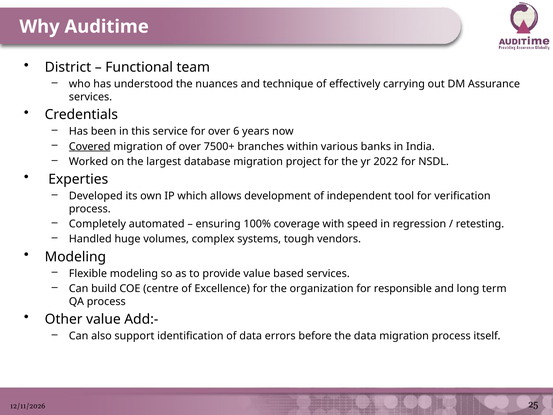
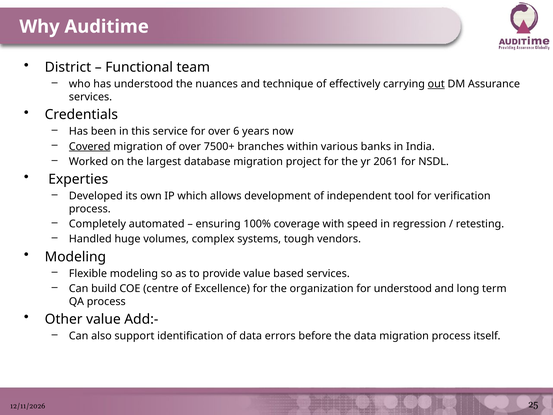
out underline: none -> present
2022: 2022 -> 2061
for responsible: responsible -> understood
